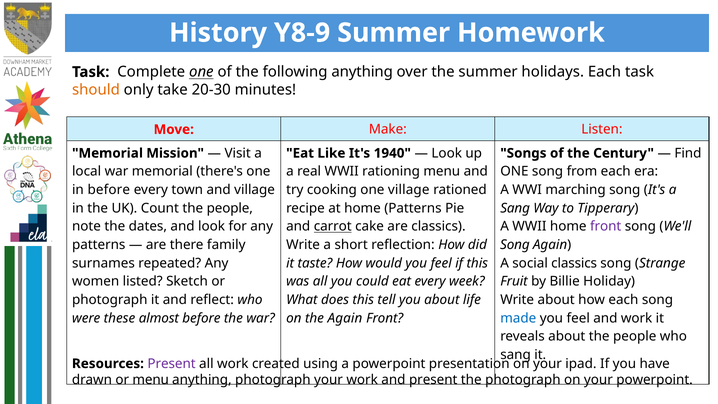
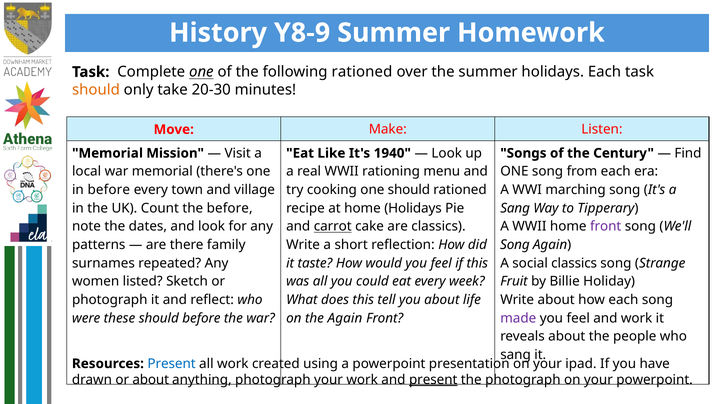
following anything: anything -> rationed
one village: village -> should
Count the people: people -> before
home Patterns: Patterns -> Holidays
these almost: almost -> should
made colour: blue -> purple
Present at (172, 364) colour: purple -> blue
or menu: menu -> about
present at (433, 380) underline: none -> present
